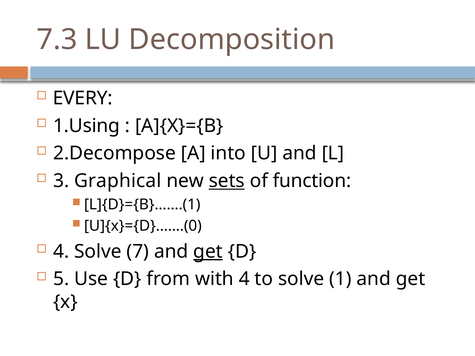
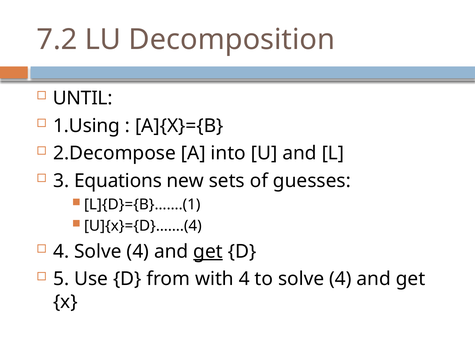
7.3: 7.3 -> 7.2
EVERY: EVERY -> UNTIL
Graphical: Graphical -> Equations
sets underline: present -> none
function: function -> guesses
U]{x}={D}…….(0: U]{x}={D}…….(0 -> U]{x}={D}…….(4
4 Solve 7: 7 -> 4
to solve 1: 1 -> 4
